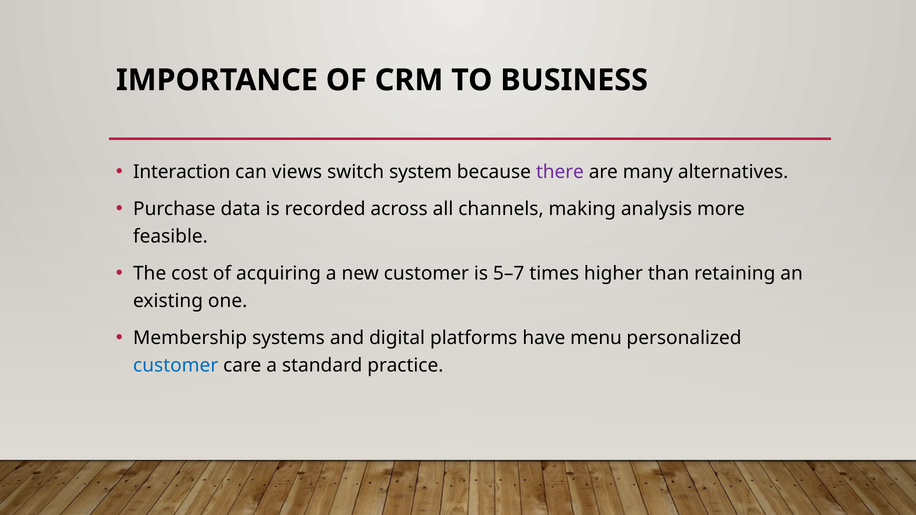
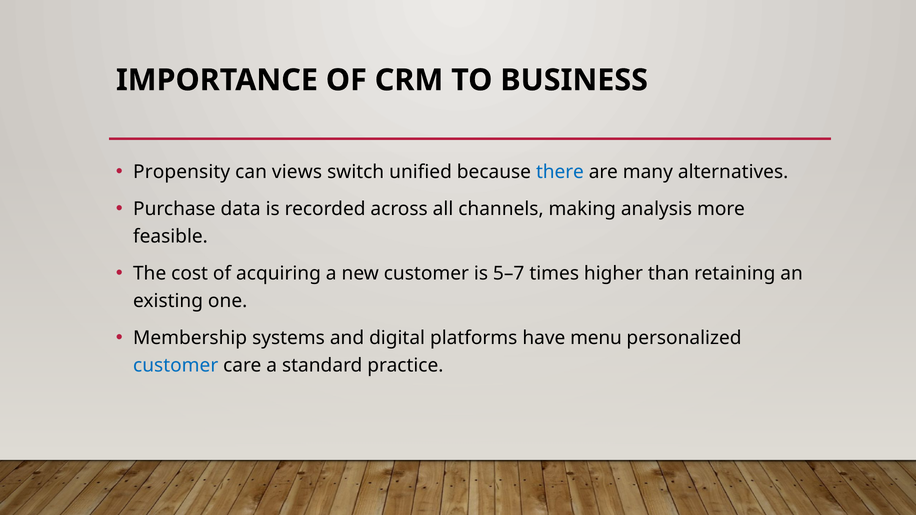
Interaction: Interaction -> Propensity
system: system -> unified
there colour: purple -> blue
